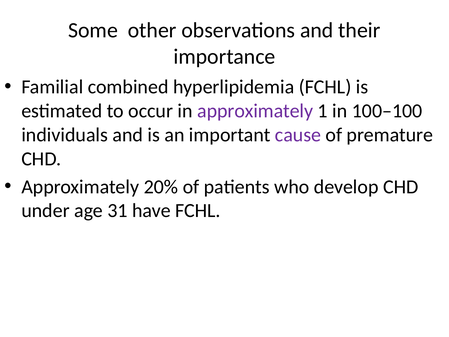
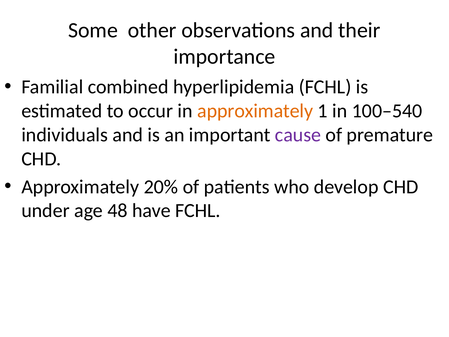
approximately at (255, 111) colour: purple -> orange
100–100: 100–100 -> 100–540
31: 31 -> 48
